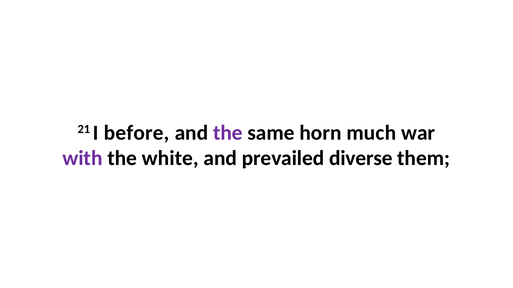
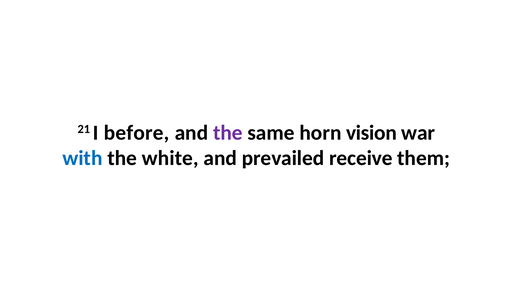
much: much -> vision
with colour: purple -> blue
diverse: diverse -> receive
